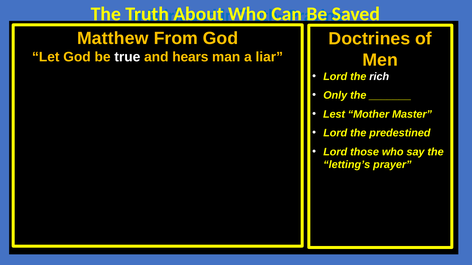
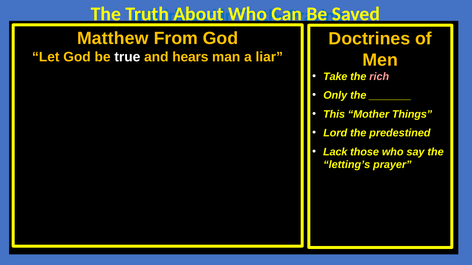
Lord at (335, 77): Lord -> Take
rich colour: white -> pink
Lest: Lest -> This
Master: Master -> Things
Lord at (335, 152): Lord -> Lack
